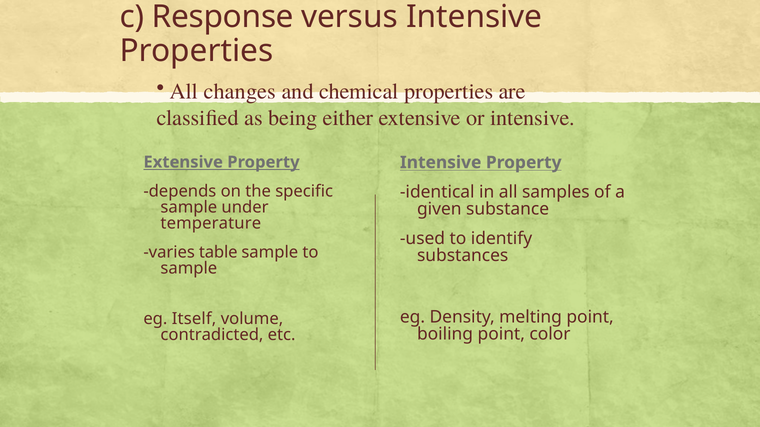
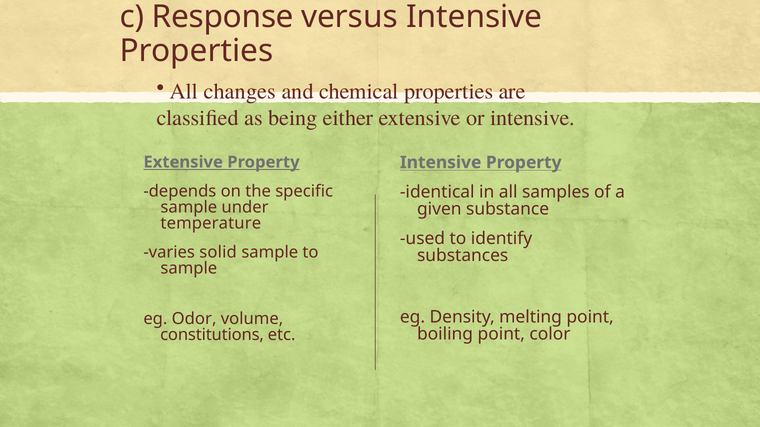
table: table -> solid
Itself: Itself -> Odor
contradicted: contradicted -> constitutions
